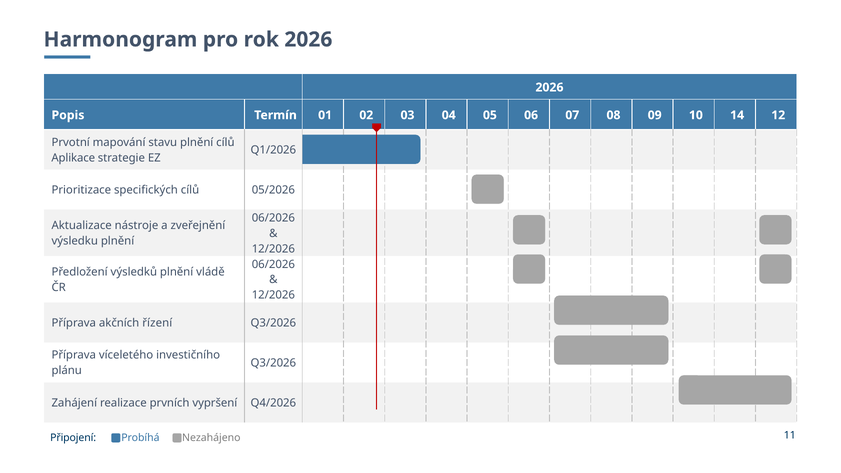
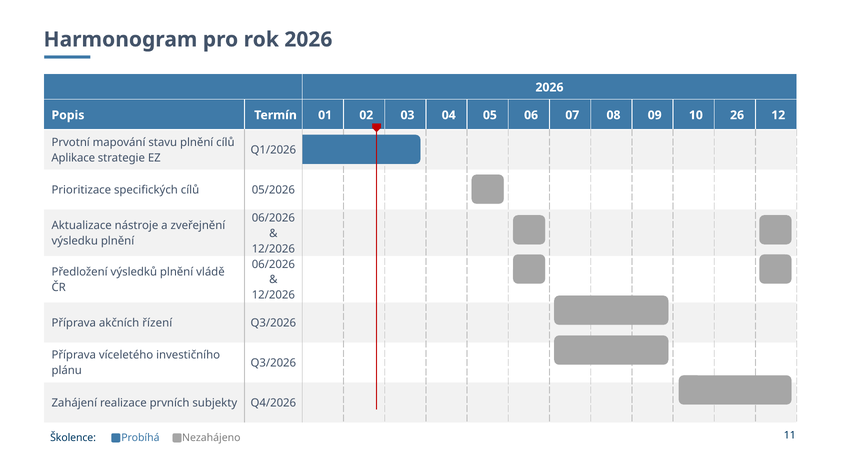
14: 14 -> 26
vypršení: vypršení -> subjekty
Připojení: Připojení -> Školence
